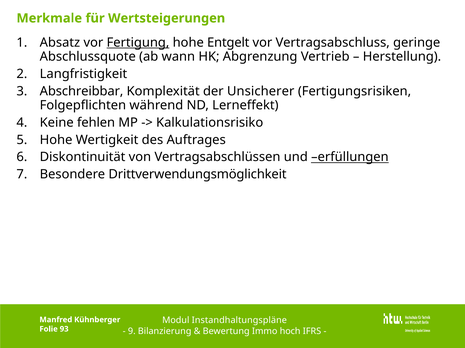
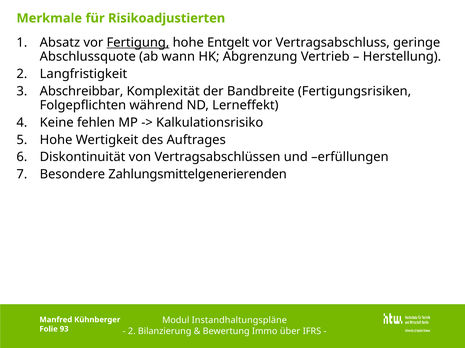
Wertsteigerungen: Wertsteigerungen -> Risikoadjustierten
Unsicherer: Unsicherer -> Bandbreite
erfüllungen underline: present -> none
Drittverwendungsmöglichkeit: Drittverwendungsmöglichkeit -> Zahlungsmittelgenerierenden
9 at (132, 332): 9 -> 2
hoch: hoch -> über
